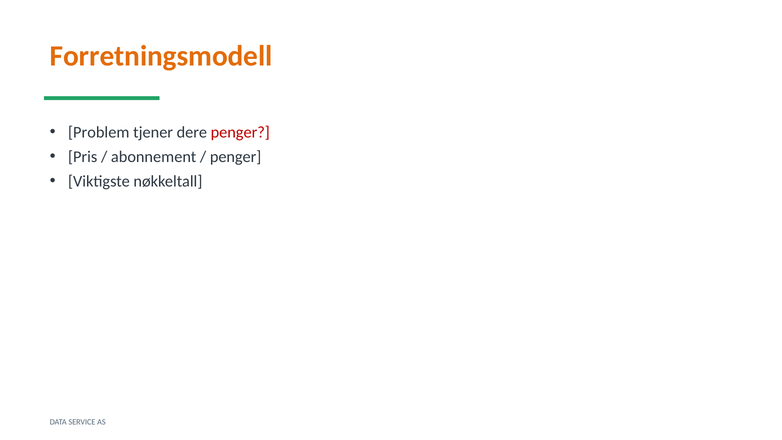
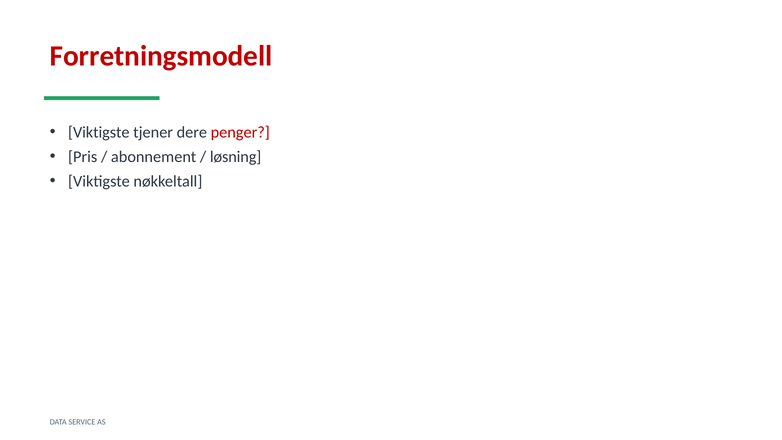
Forretningsmodell colour: orange -> red
Problem at (99, 132): Problem -> Viktigste
penger at (236, 157): penger -> løsning
